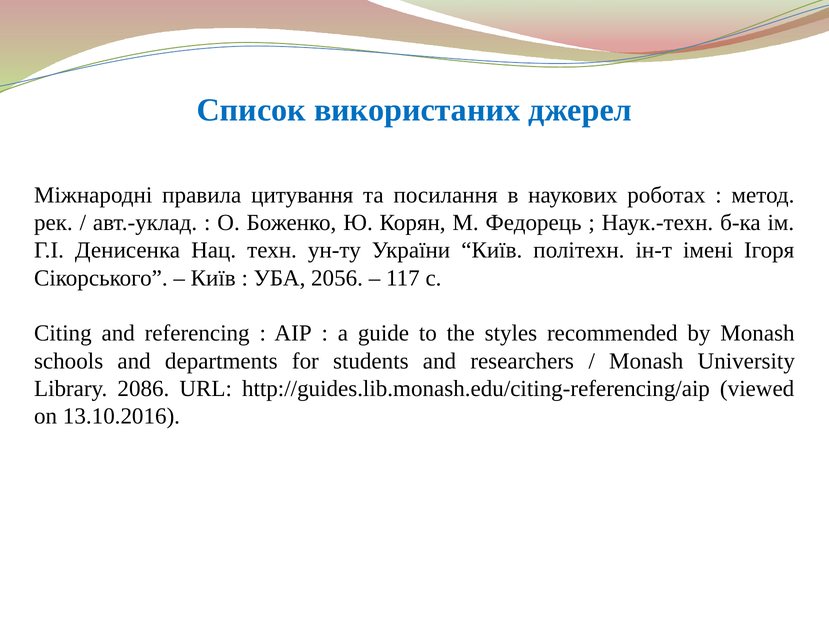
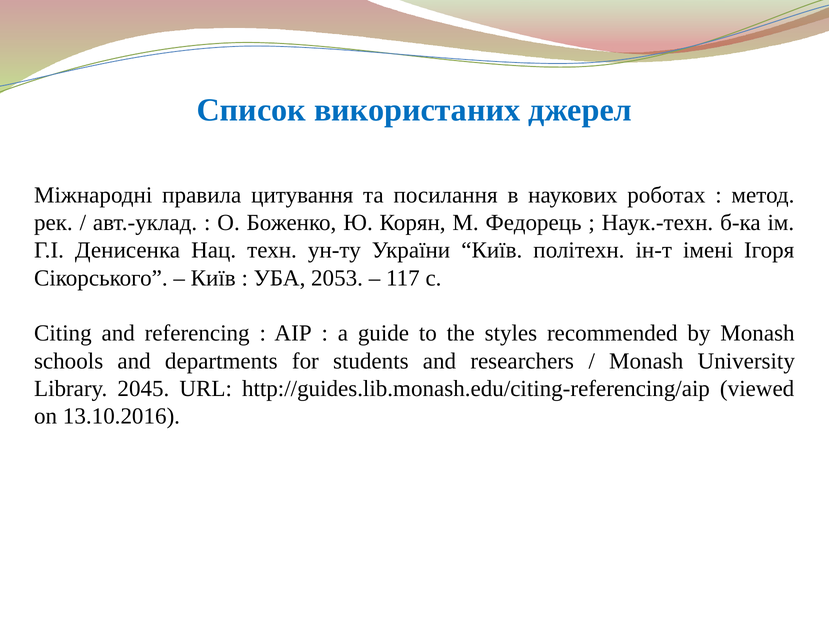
2056: 2056 -> 2053
2086: 2086 -> 2045
